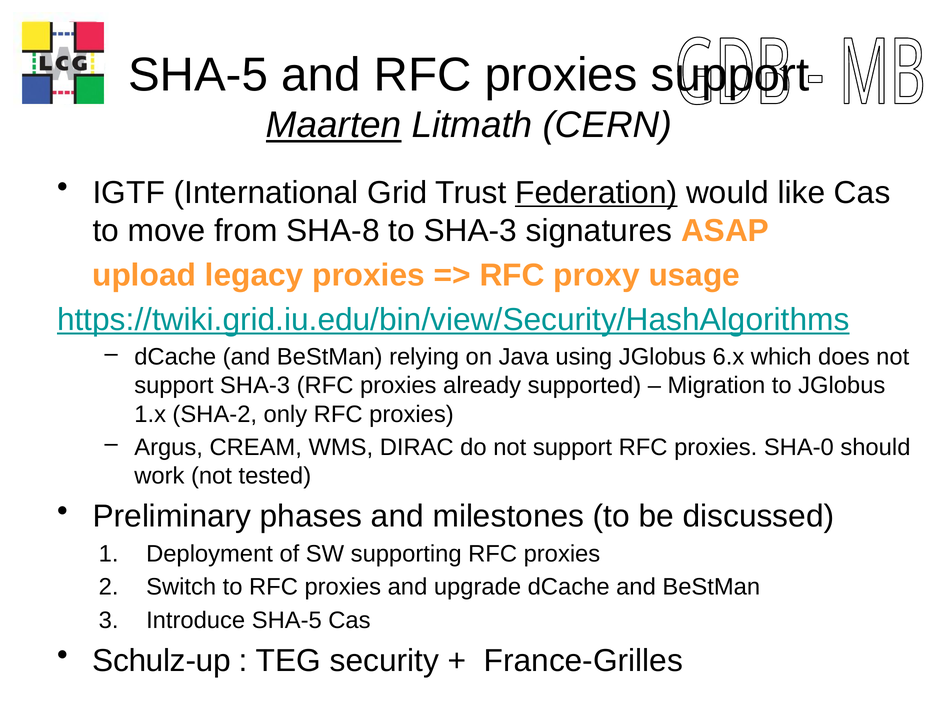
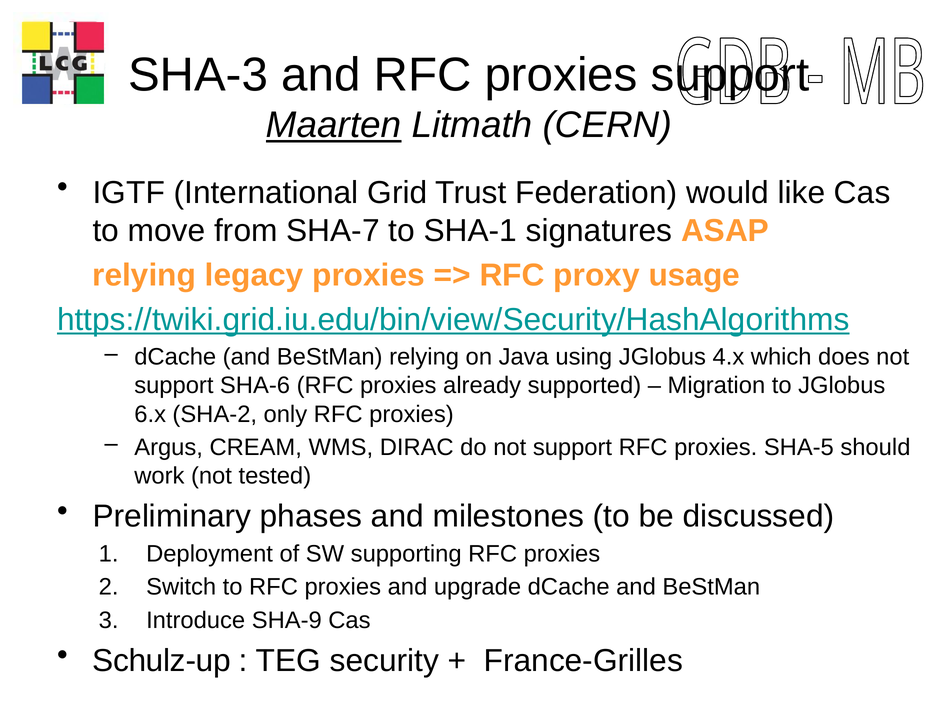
SHA-5 at (198, 75): SHA-5 -> SHA-3
Federation underline: present -> none
SHA-8: SHA-8 -> SHA-7
to SHA-3: SHA-3 -> SHA-1
upload at (144, 275): upload -> relying
6.x: 6.x -> 4.x
support SHA-3: SHA-3 -> SHA-6
1.x: 1.x -> 6.x
SHA-0: SHA-0 -> SHA-5
Introduce SHA-5: SHA-5 -> SHA-9
